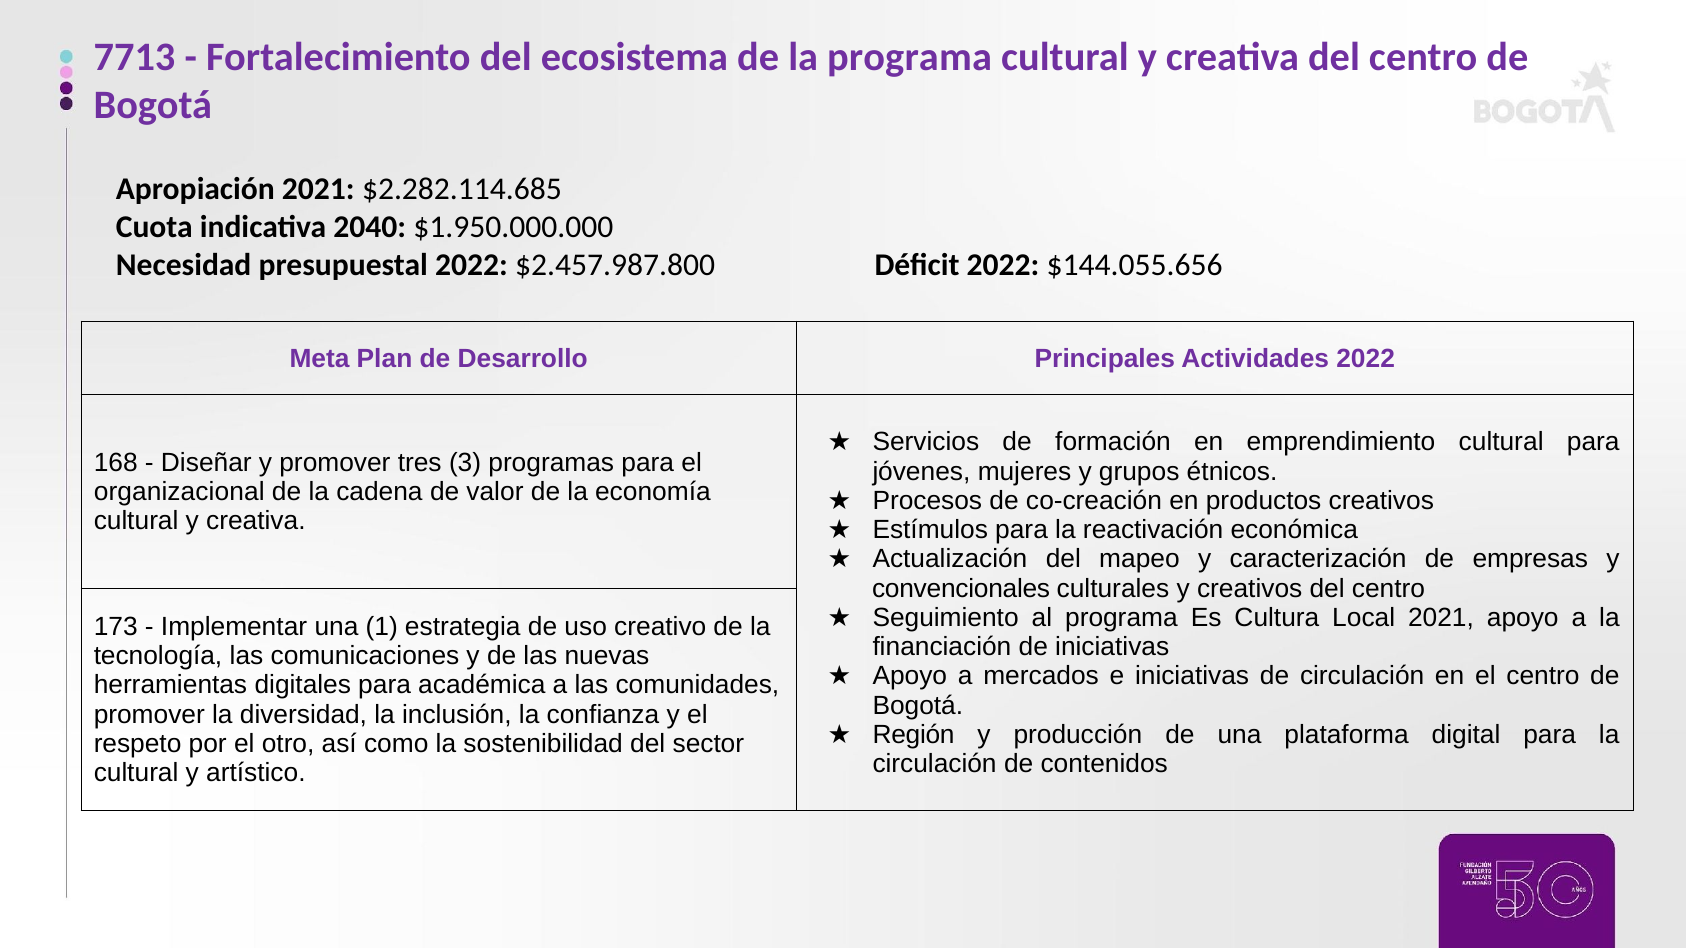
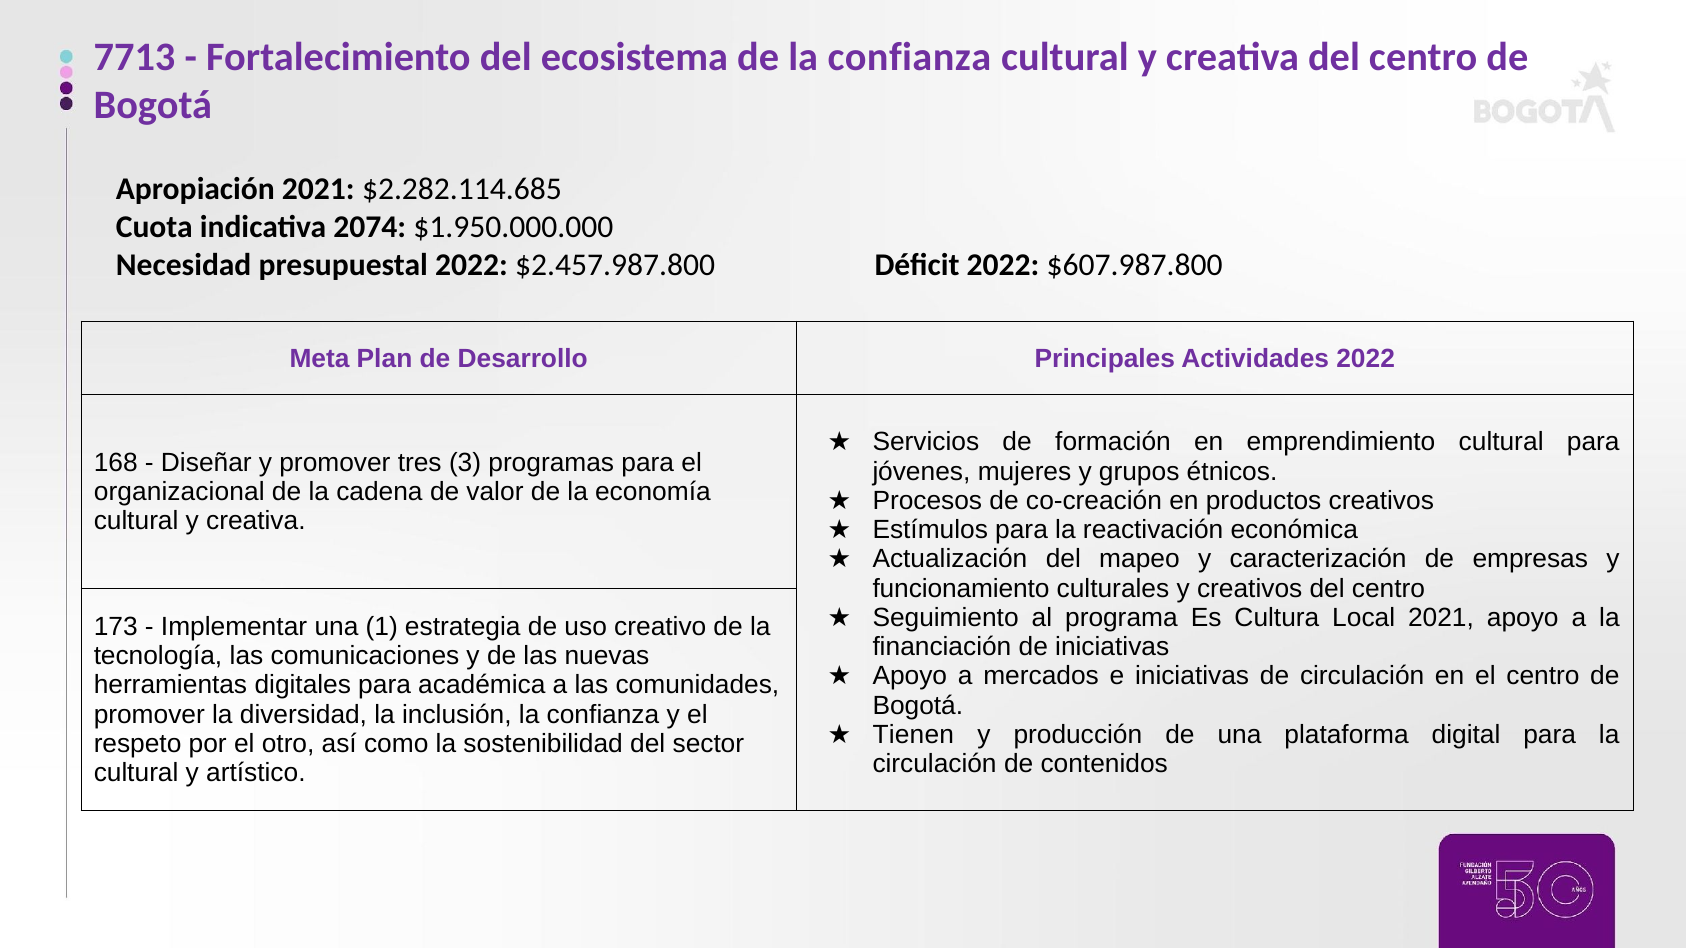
de la programa: programa -> confianza
2040: 2040 -> 2074
$144.055.656: $144.055.656 -> $607.987.800
convencionales: convencionales -> funcionamiento
Región: Región -> Tienen
